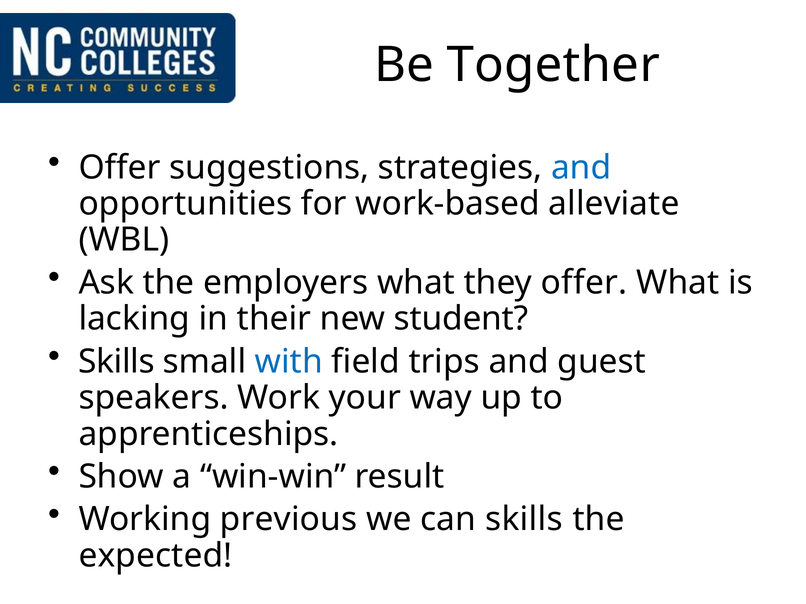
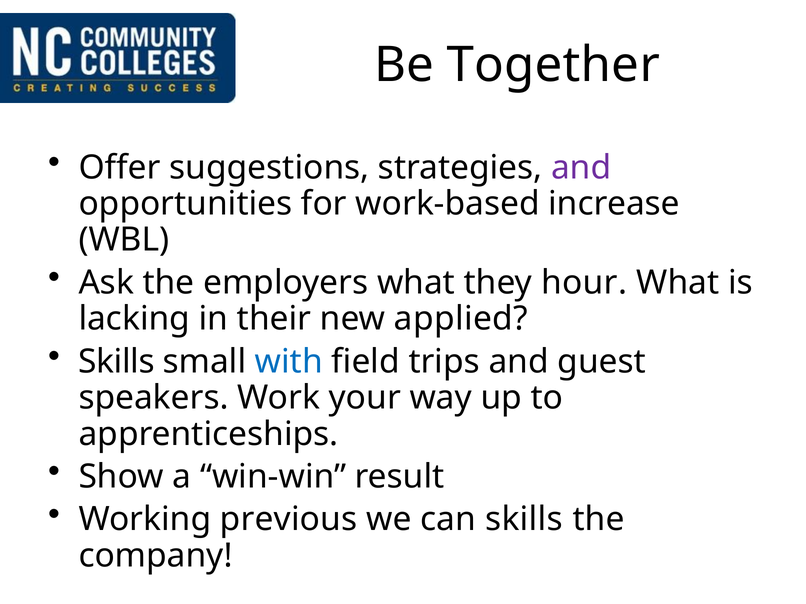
and at (581, 168) colour: blue -> purple
alleviate: alleviate -> increase
they offer: offer -> hour
student: student -> applied
expected: expected -> company
